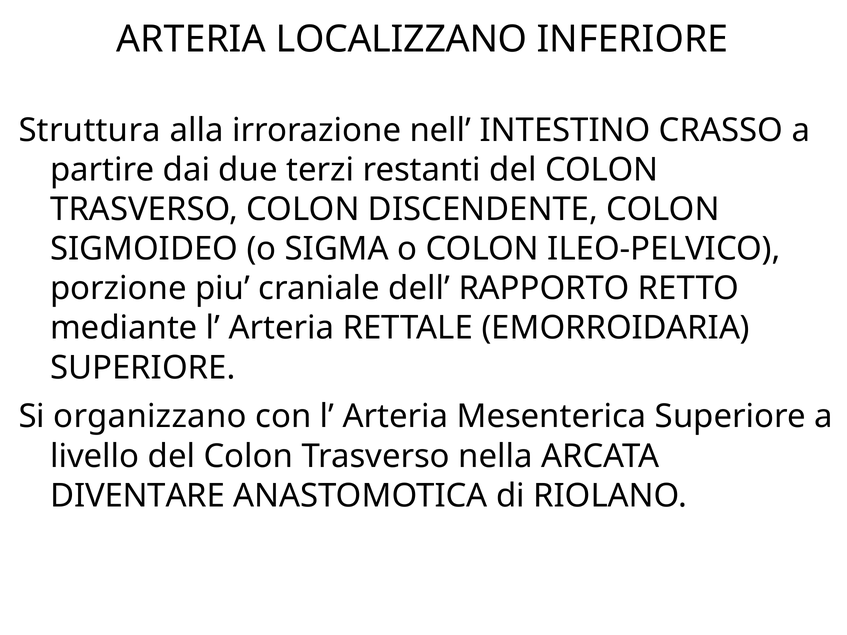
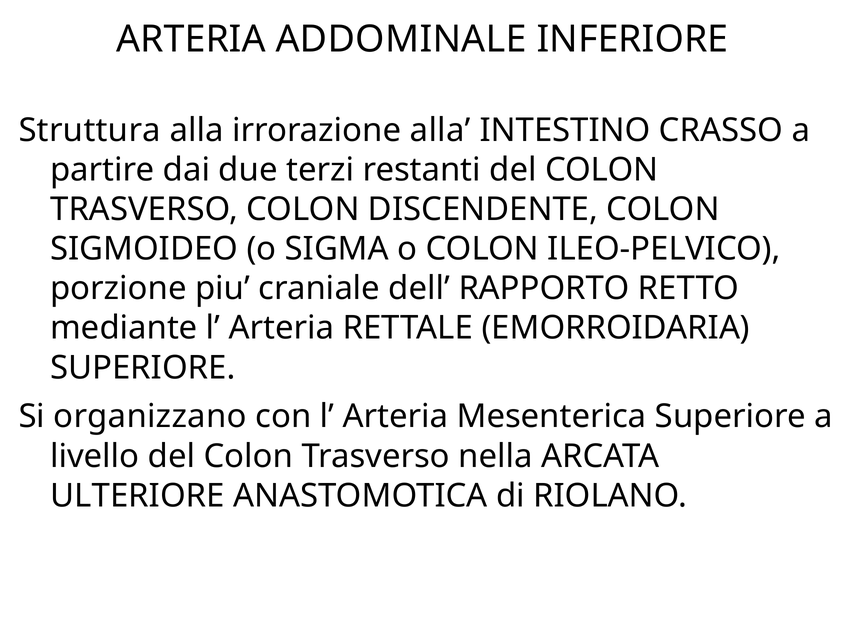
LOCALIZZANO: LOCALIZZANO -> ADDOMINALE
irrorazione nell: nell -> alla
DIVENTARE: DIVENTARE -> ULTERIORE
